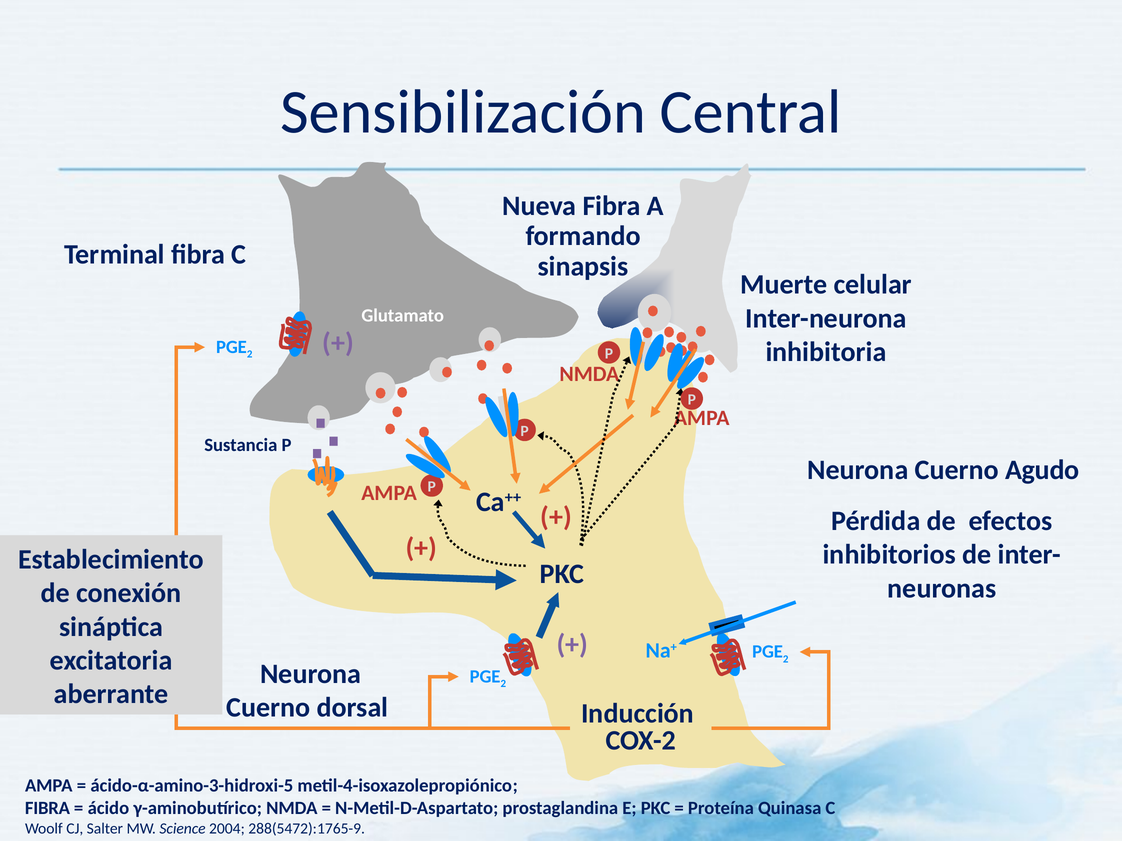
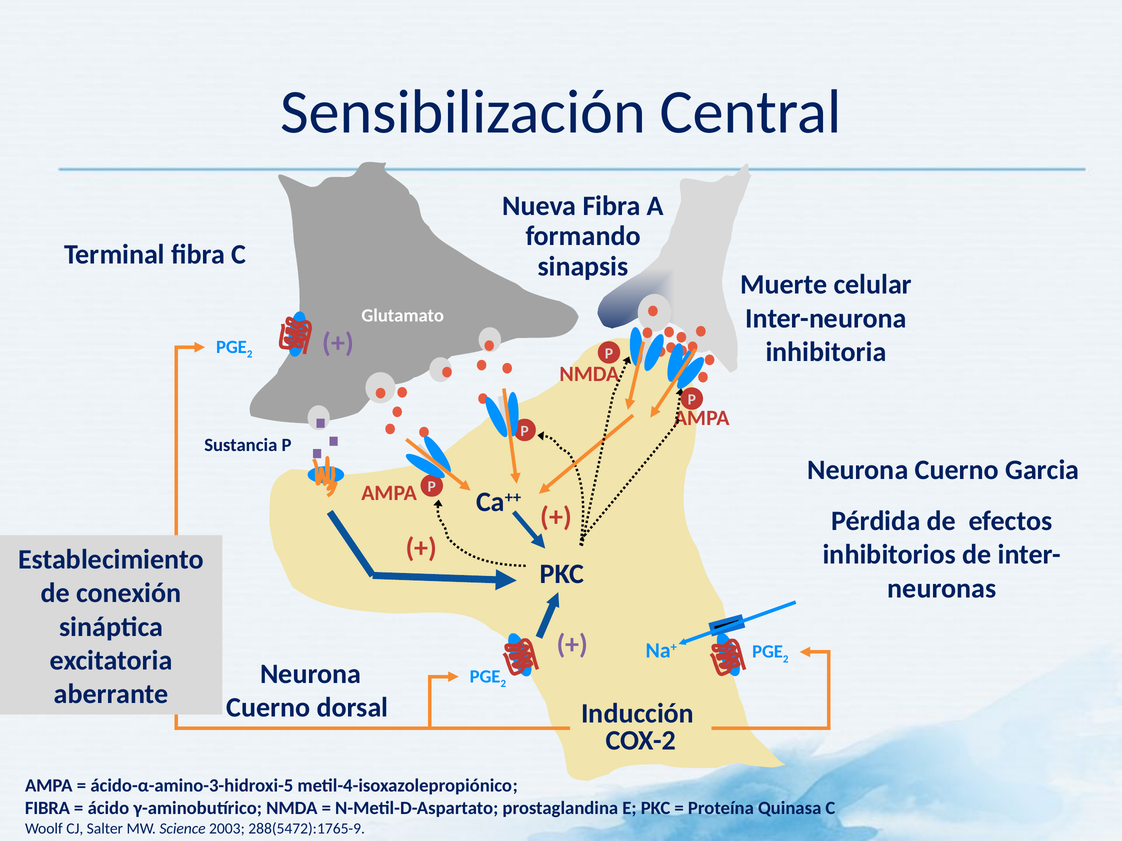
Agudo: Agudo -> Garcia
2004: 2004 -> 2003
